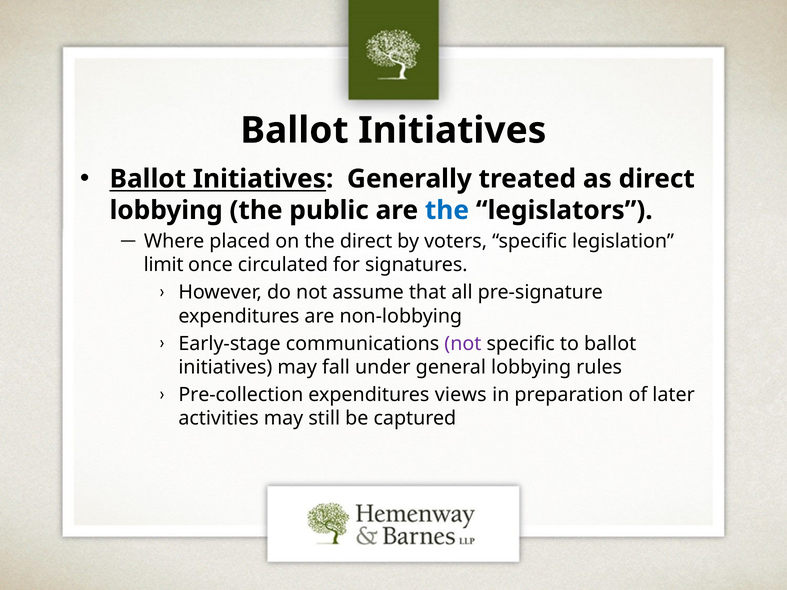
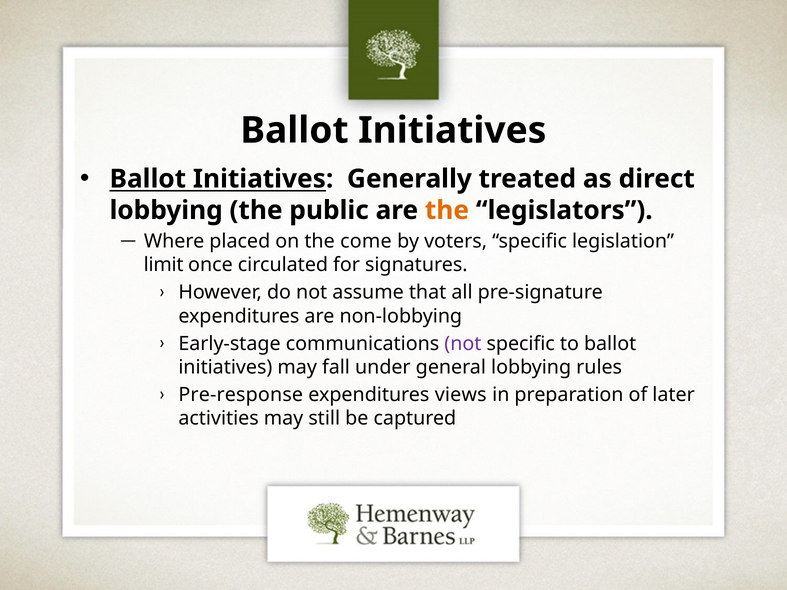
the at (447, 210) colour: blue -> orange
the direct: direct -> come
Pre-collection: Pre-collection -> Pre-response
